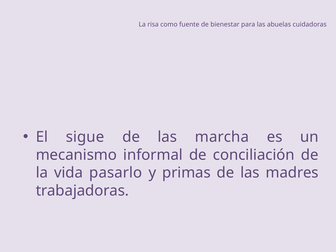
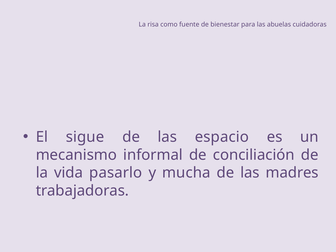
marcha: marcha -> espacio
primas: primas -> mucha
